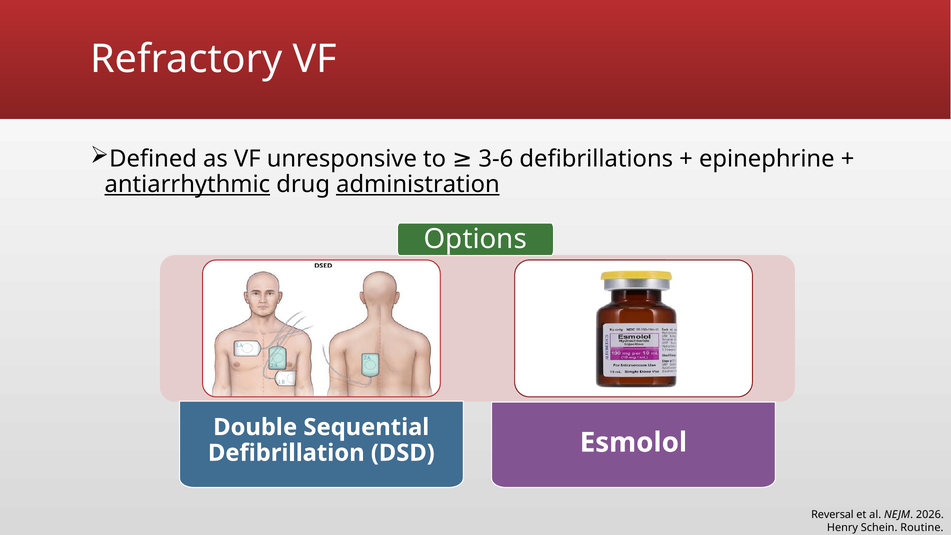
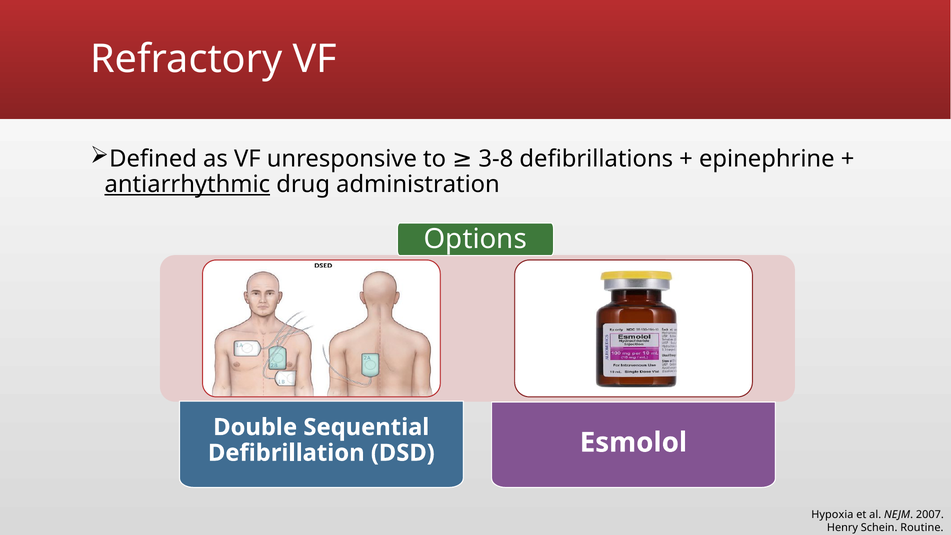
3-6: 3-6 -> 3-8
administration underline: present -> none
Reversal: Reversal -> Hypoxia
2026: 2026 -> 2007
